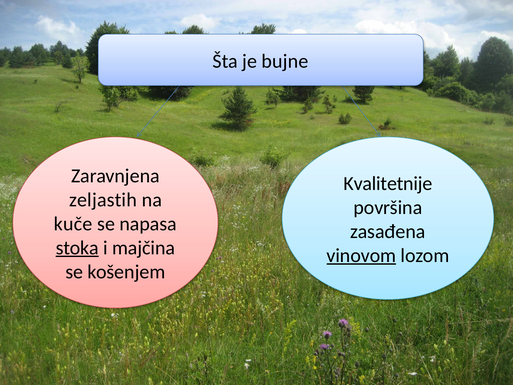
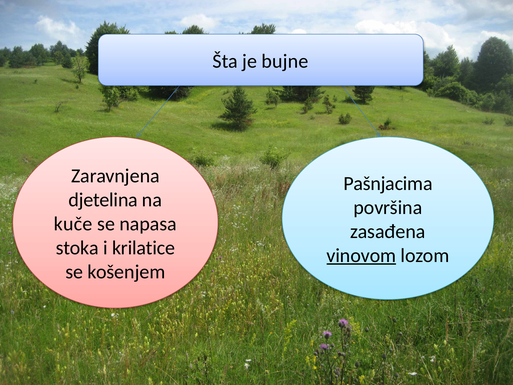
Kvalitetnije: Kvalitetnije -> Pašnjacima
zeljastih: zeljastih -> djetelina
stoka underline: present -> none
majčina: majčina -> krilatice
